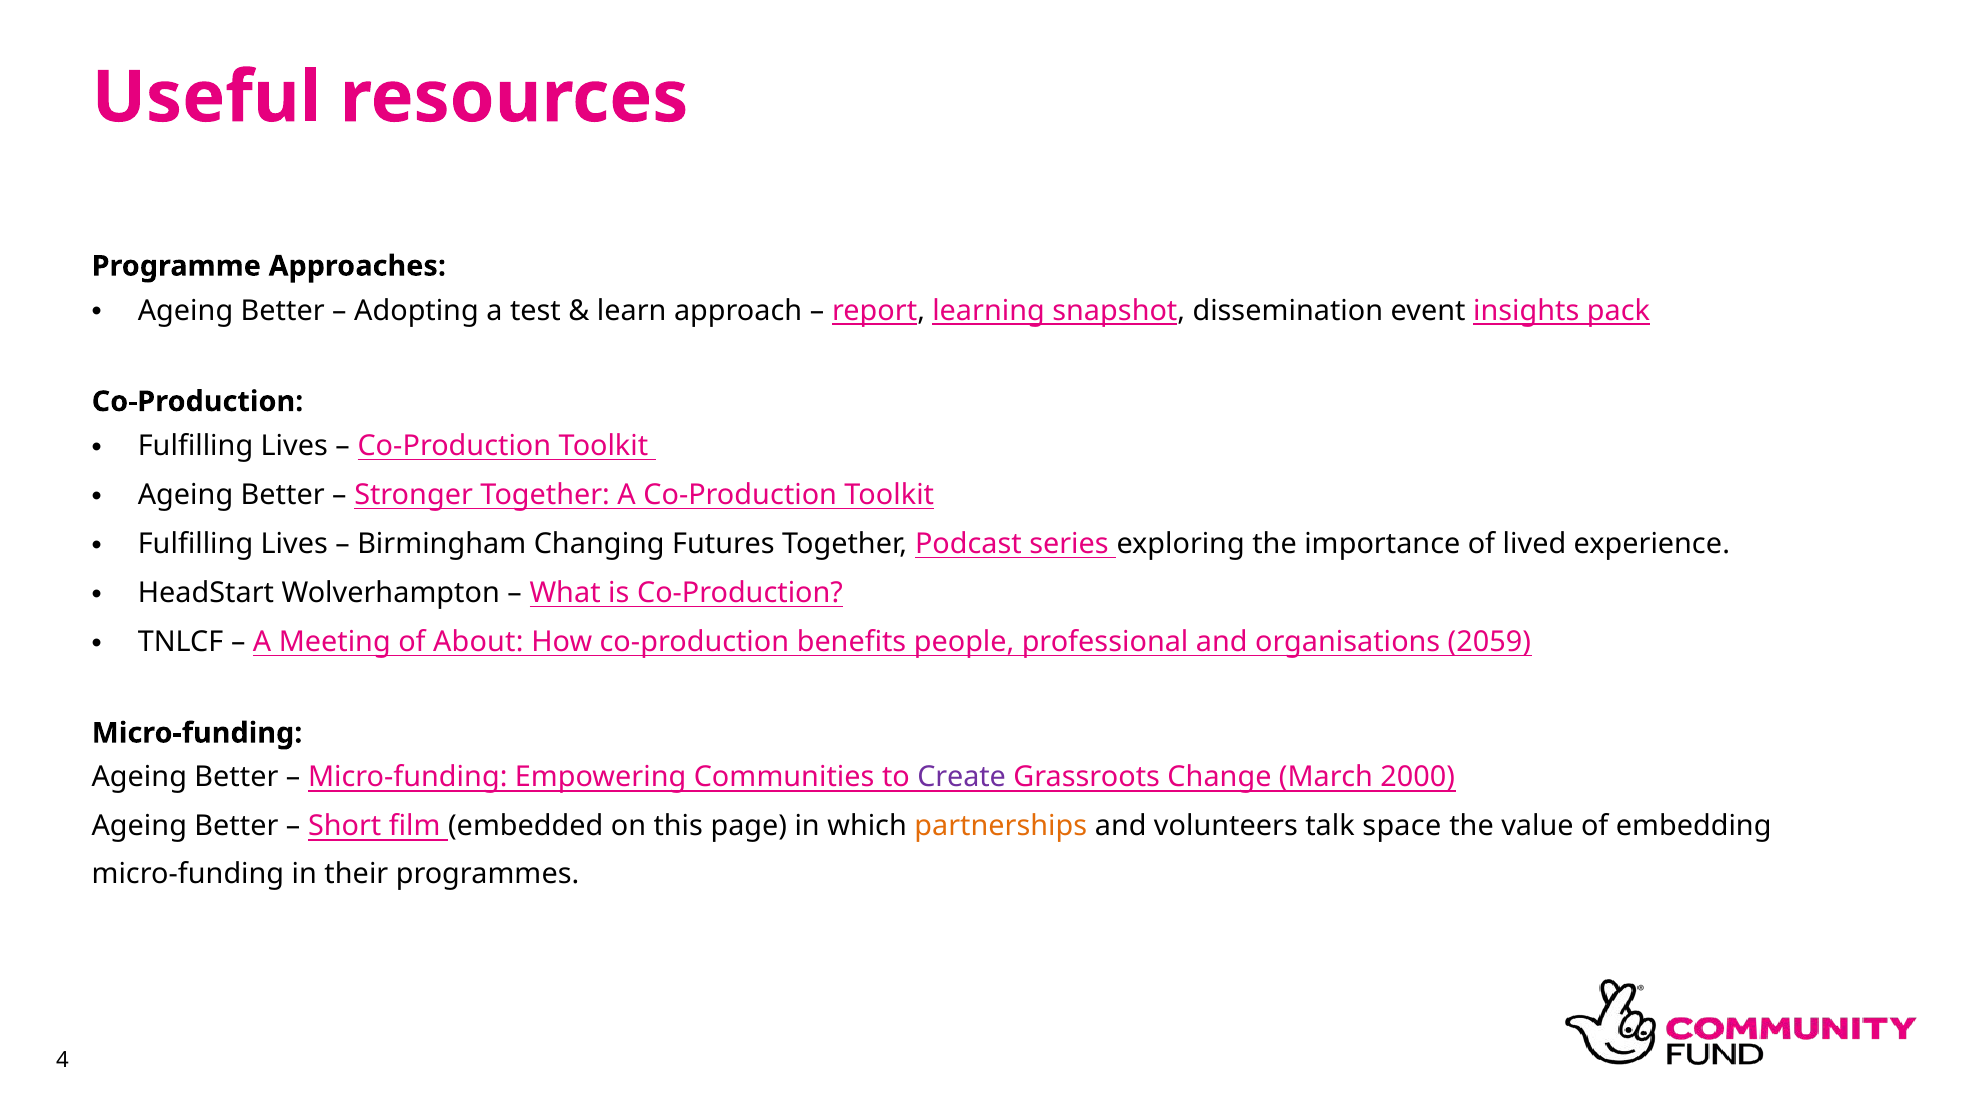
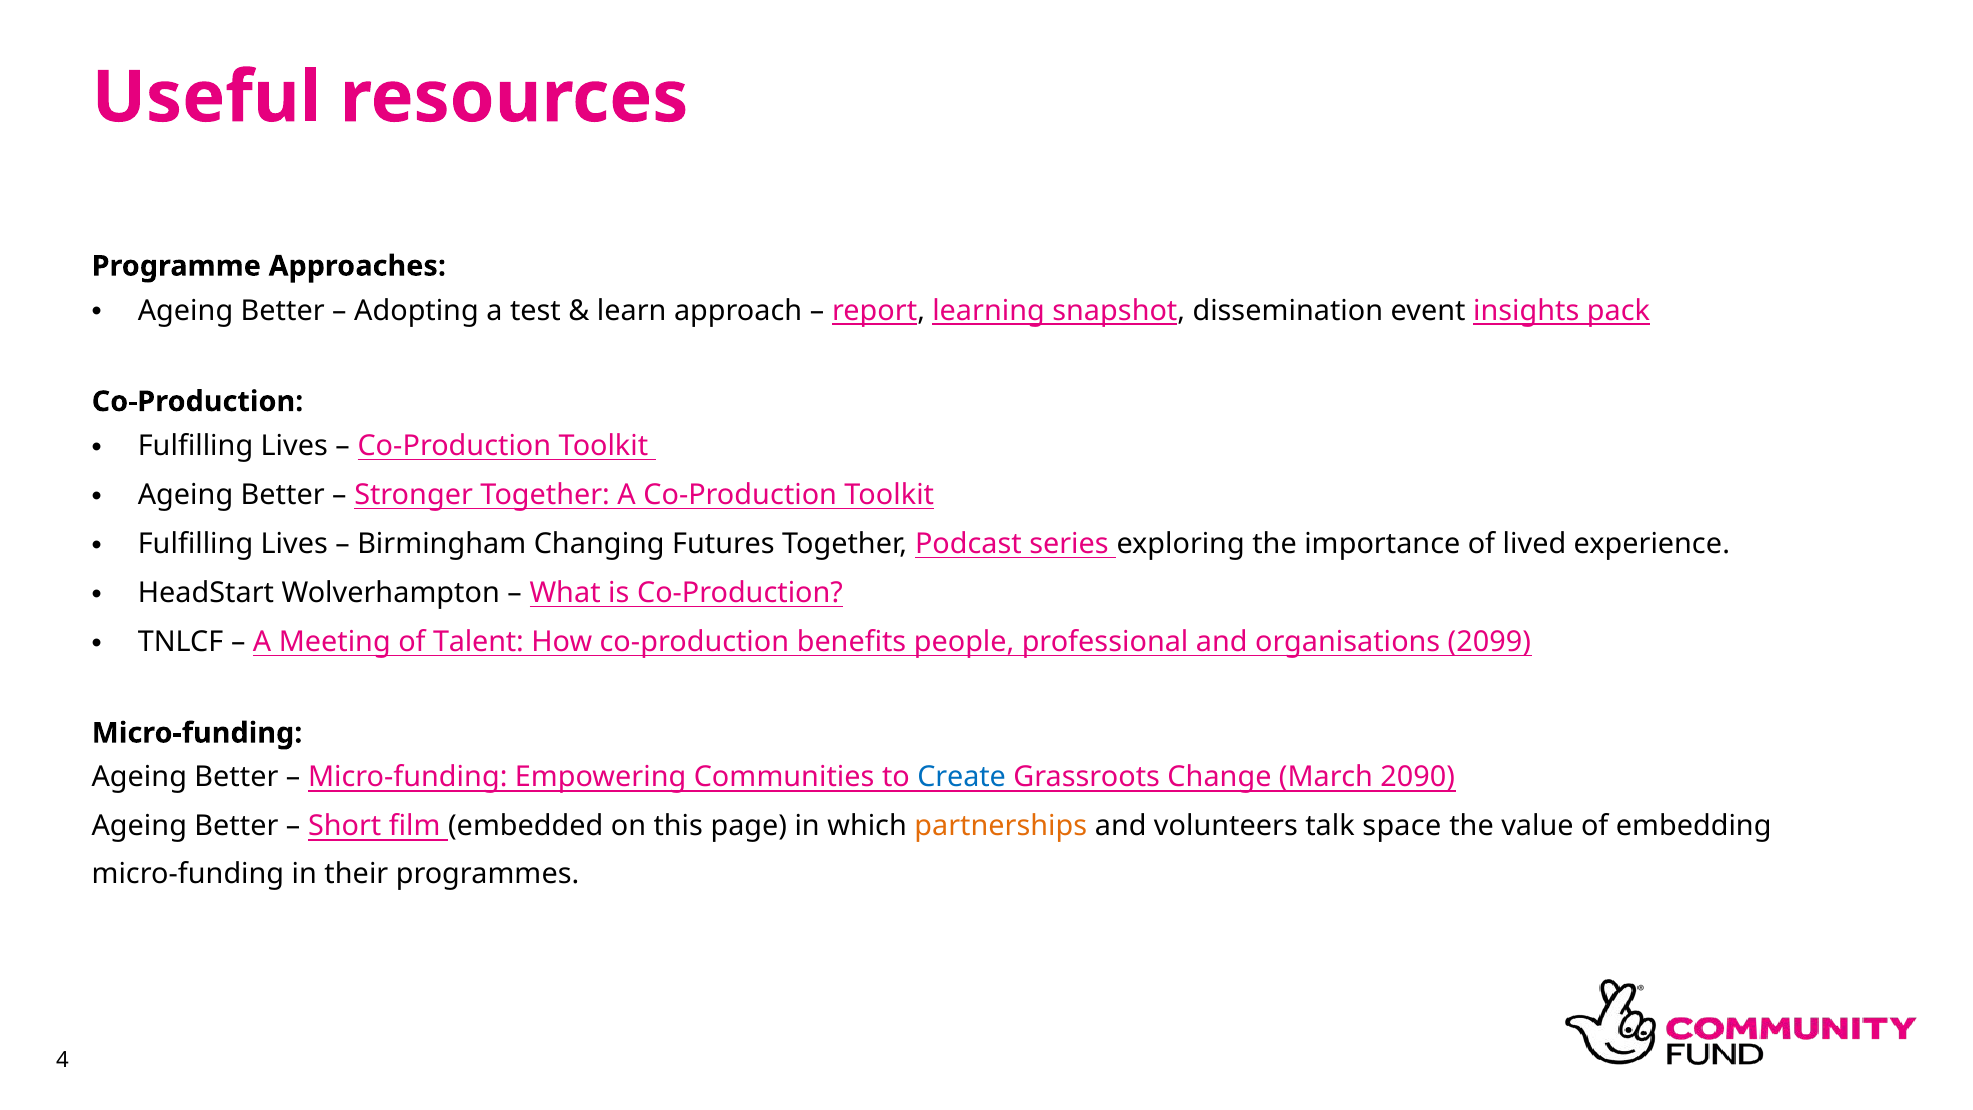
About: About -> Talent
2059: 2059 -> 2099
Create colour: purple -> blue
2000: 2000 -> 2090
